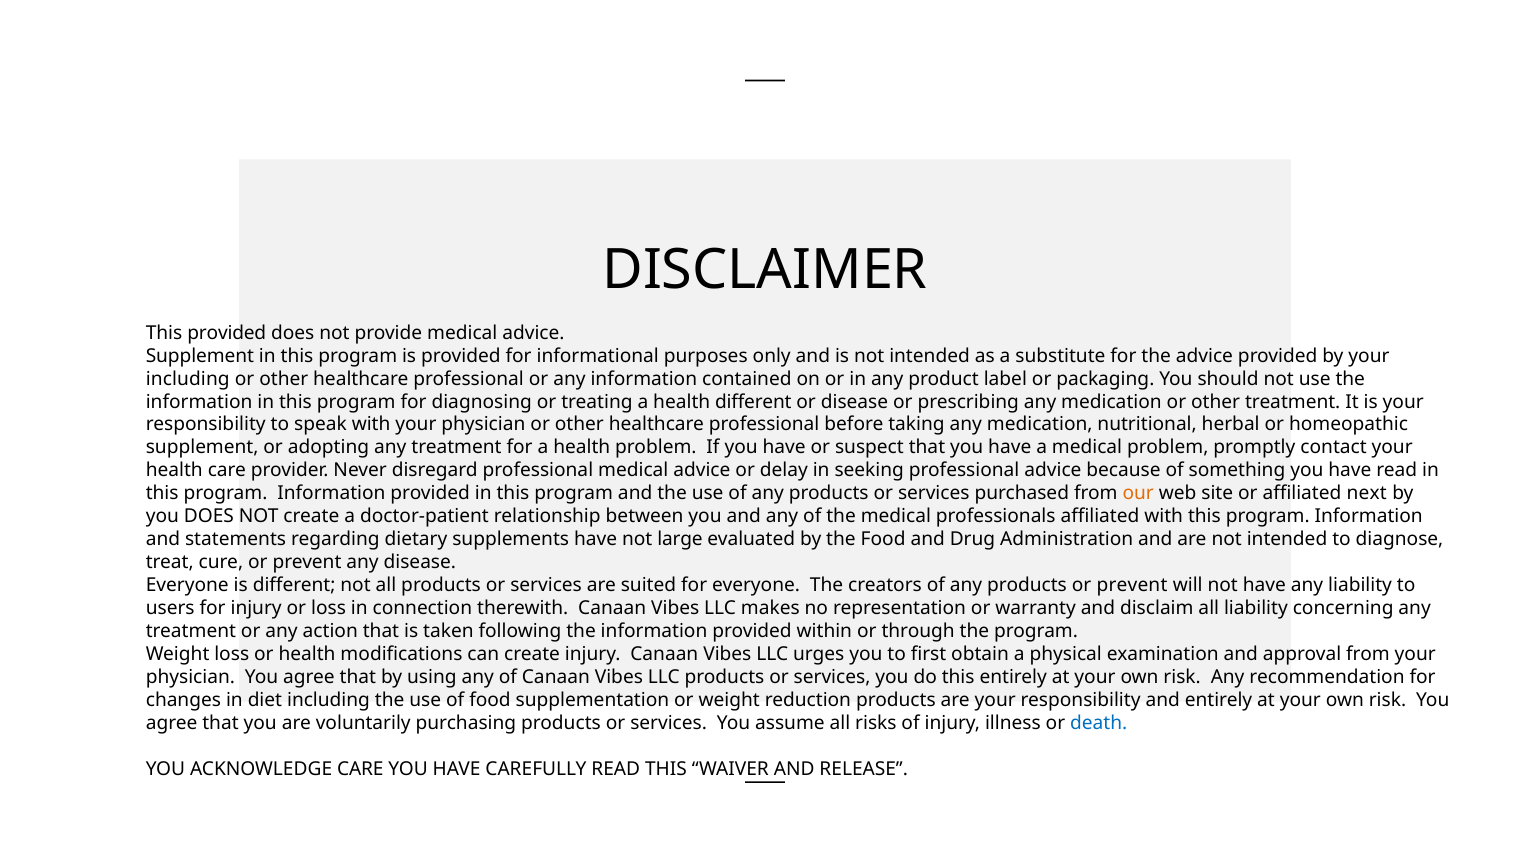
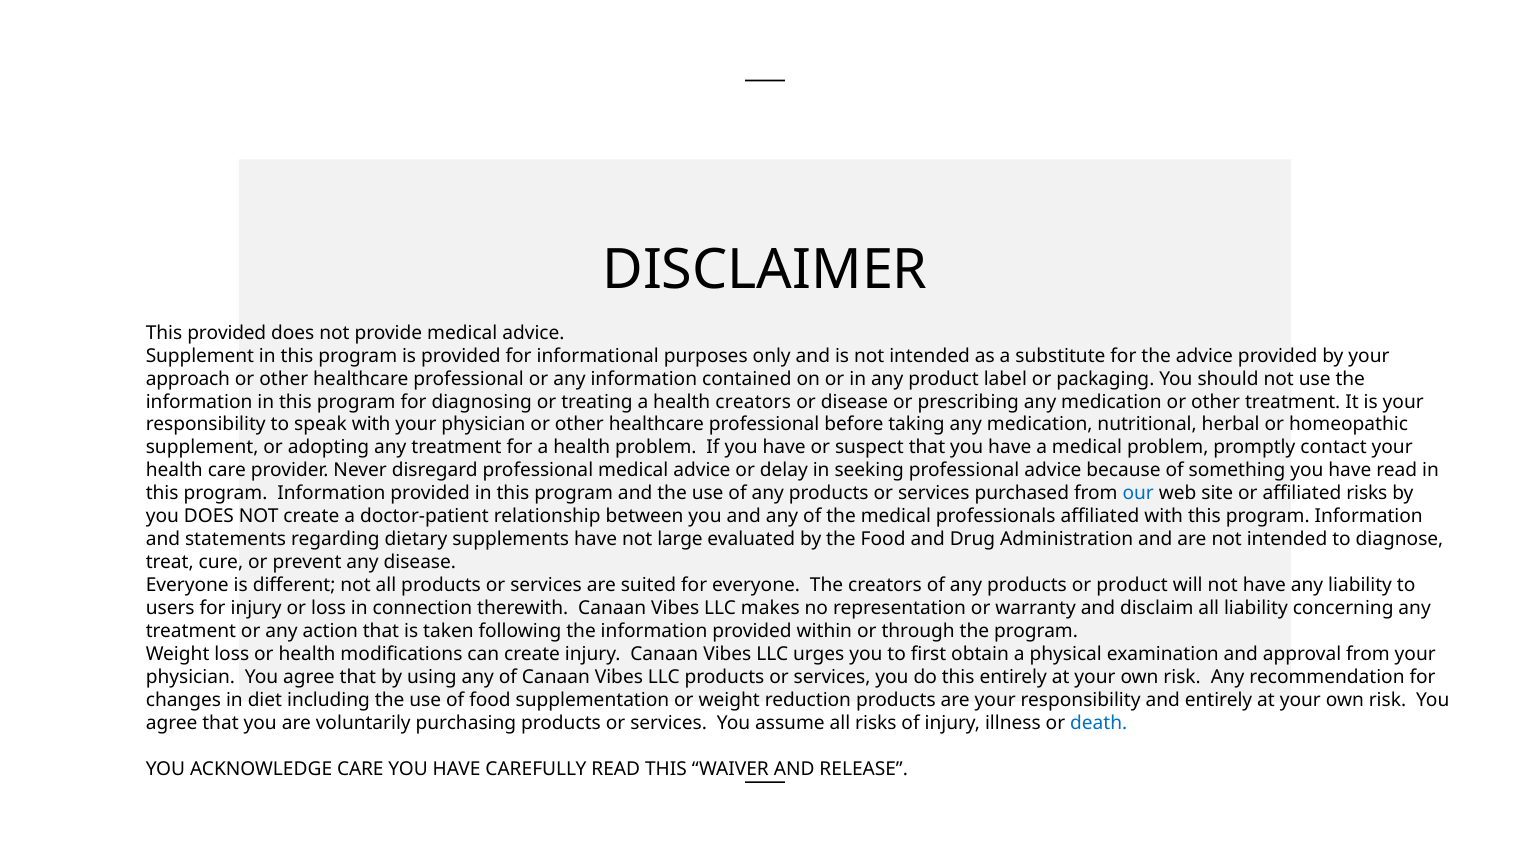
including at (188, 379): including -> approach
health different: different -> creators
our colour: orange -> blue
affiliated next: next -> risks
products or prevent: prevent -> product
